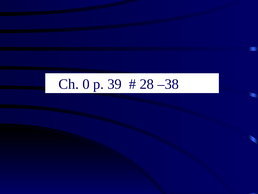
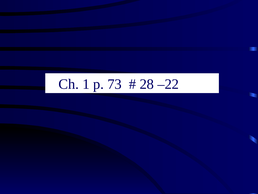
0: 0 -> 1
39: 39 -> 73
–38: –38 -> –22
